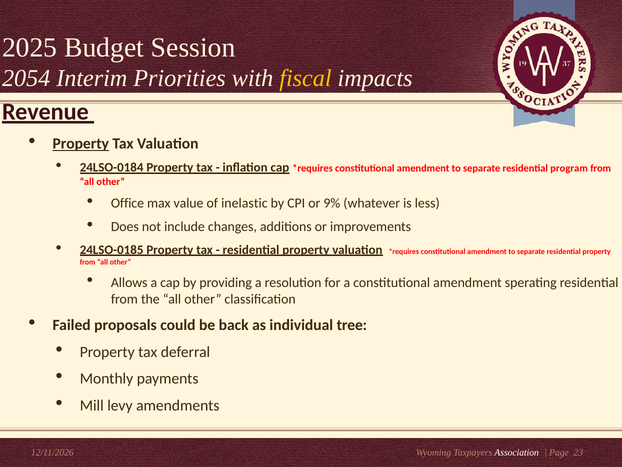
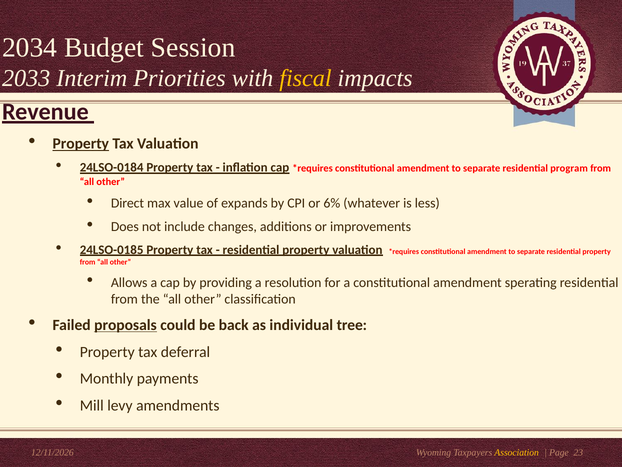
2025: 2025 -> 2034
2054: 2054 -> 2033
Office: Office -> Direct
inelastic: inelastic -> expands
9%: 9% -> 6%
proposals underline: none -> present
Association colour: white -> yellow
